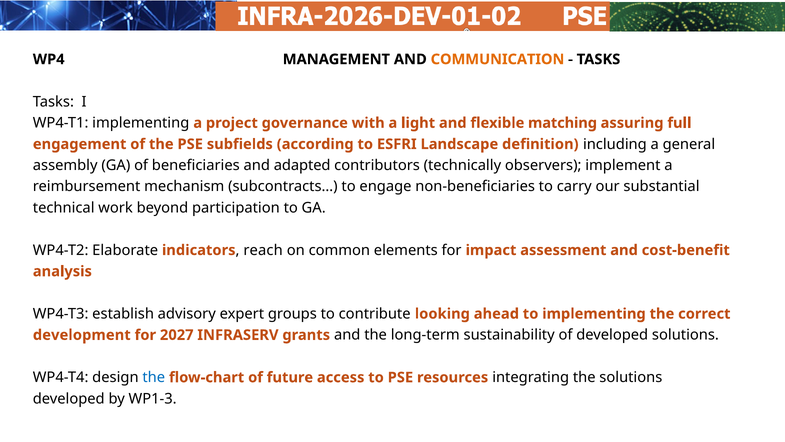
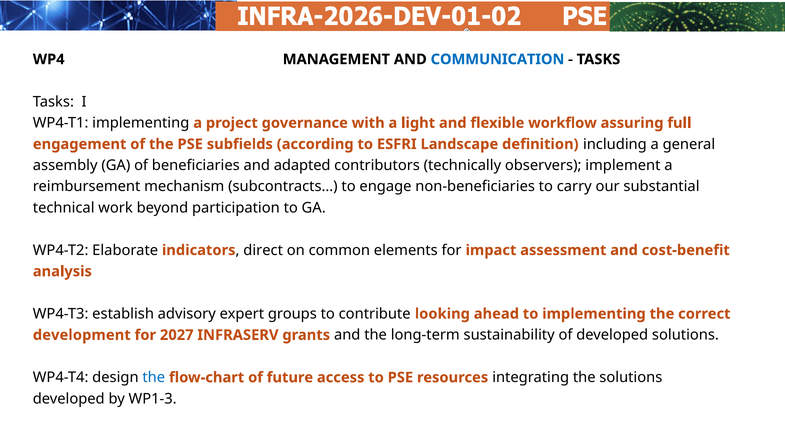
COMMUNICATION colour: orange -> blue
matching: matching -> workflow
reach: reach -> direct
